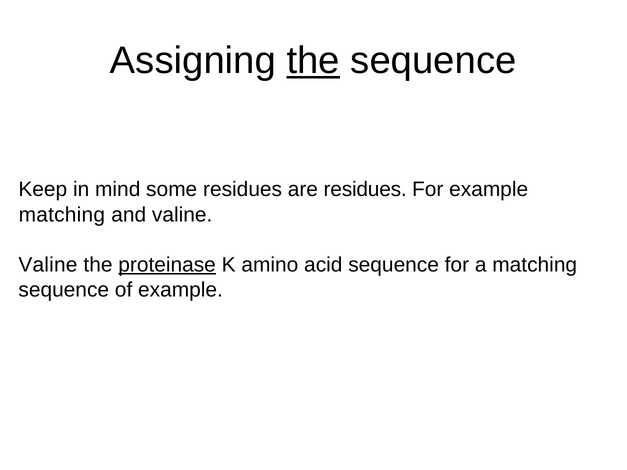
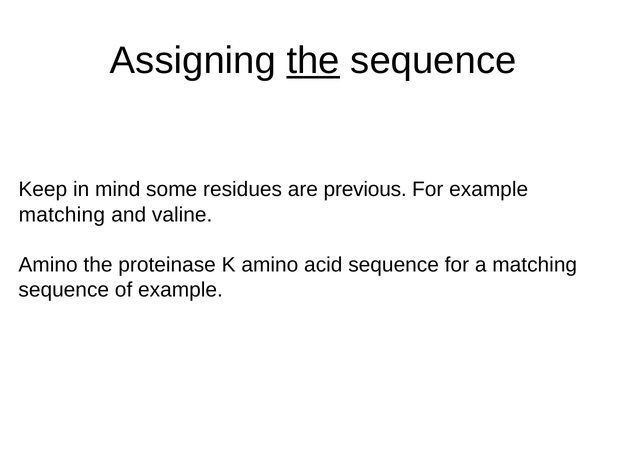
are residues: residues -> previous
Valine at (48, 265): Valine -> Amino
proteinase underline: present -> none
